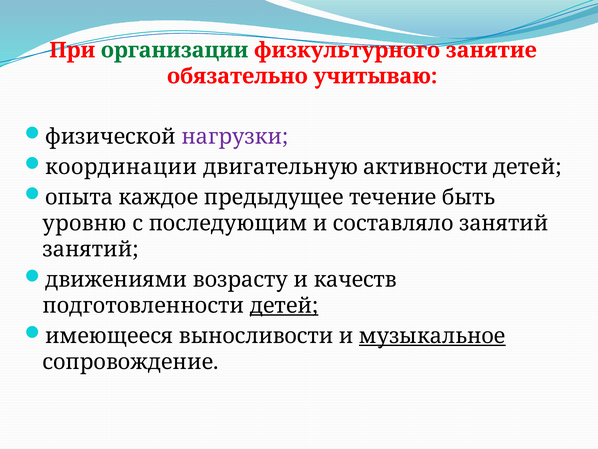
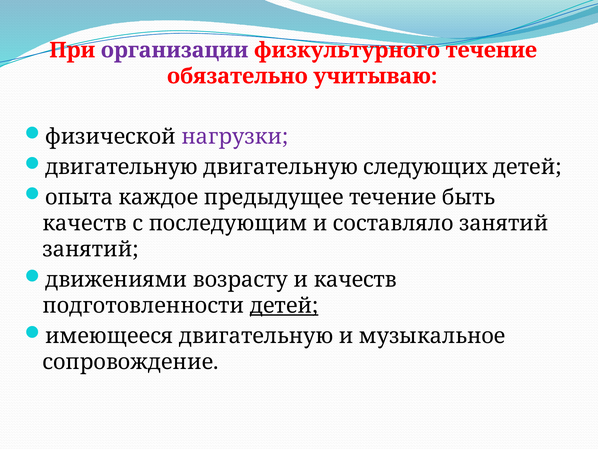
организации colour: green -> purple
физкультурного занятие: занятие -> течение
координации at (121, 167): координации -> двигательную
активности: активности -> следующих
уровню at (85, 223): уровню -> качеств
имеющееся выносливости: выносливости -> двигательную
музыкальное underline: present -> none
